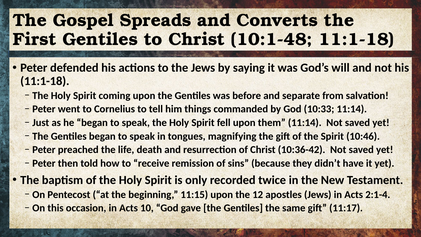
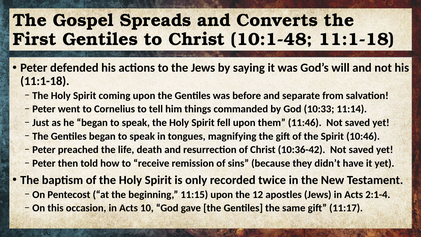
them 11:14: 11:14 -> 11:46
